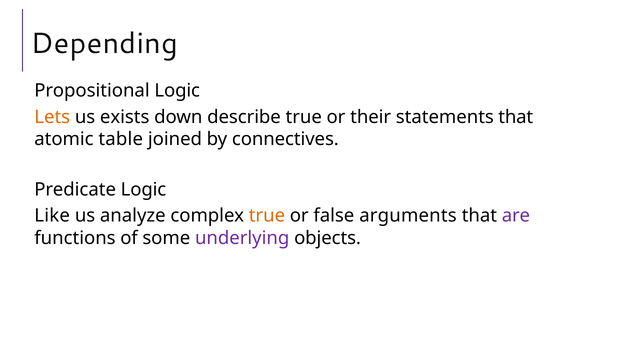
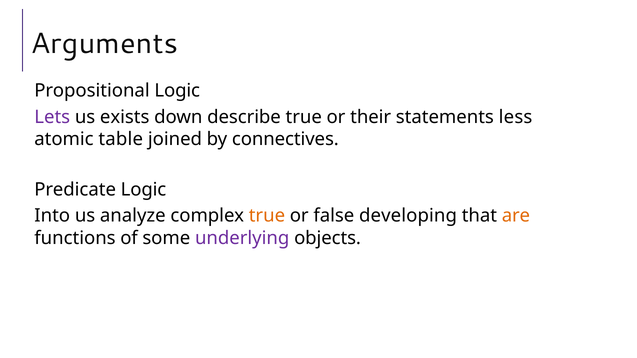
Depending: Depending -> Arguments
Lets colour: orange -> purple
statements that: that -> less
Like: Like -> Into
arguments: arguments -> developing
are colour: purple -> orange
